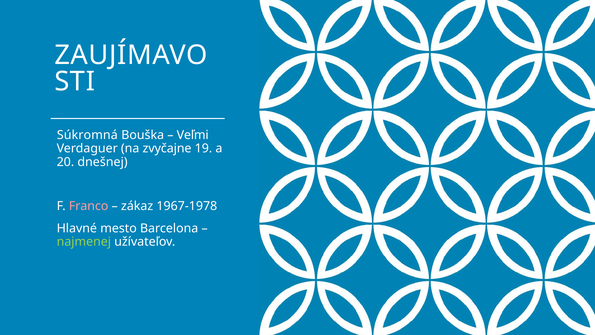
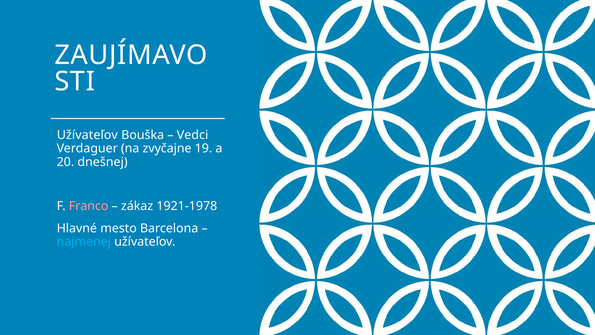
Súkromná at (87, 135): Súkromná -> Užívateľov
Veľmi: Veľmi -> Vedci
1967-1978: 1967-1978 -> 1921-1978
najmenej colour: light green -> light blue
